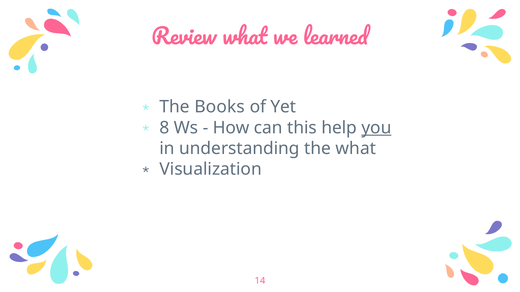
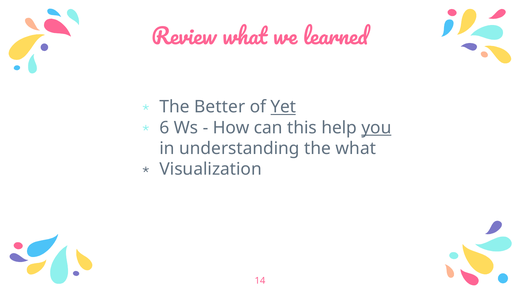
Books: Books -> Better
Yet underline: none -> present
8: 8 -> 6
